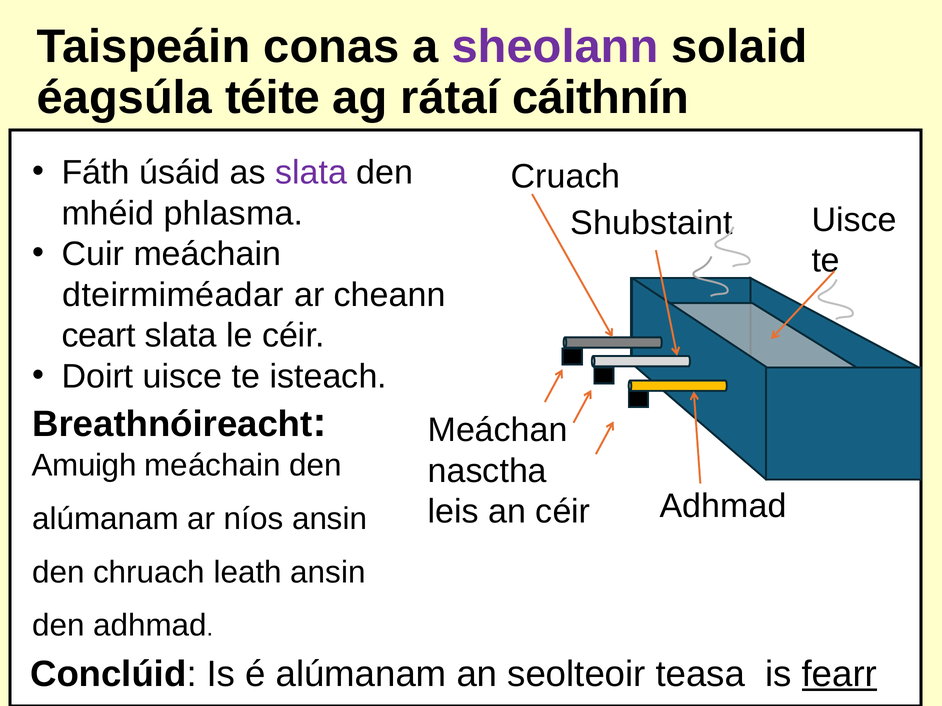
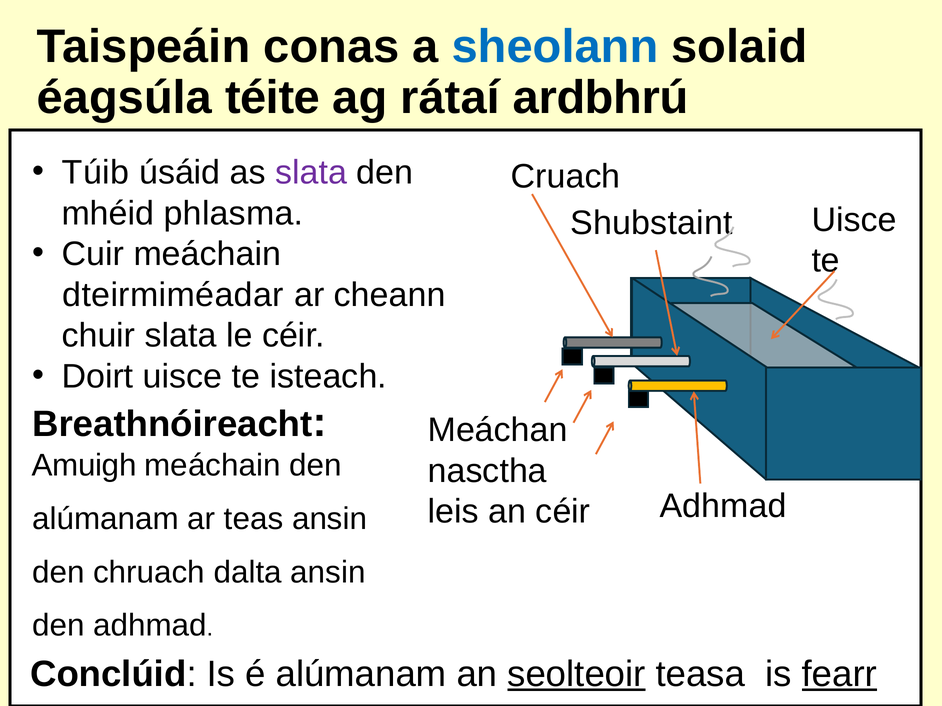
sheolann colour: purple -> blue
cáithnín: cáithnín -> ardbhrú
Fáth: Fáth -> Túib
ceart: ceart -> chuir
níos: níos -> teas
leath: leath -> dalta
seolteoir underline: none -> present
